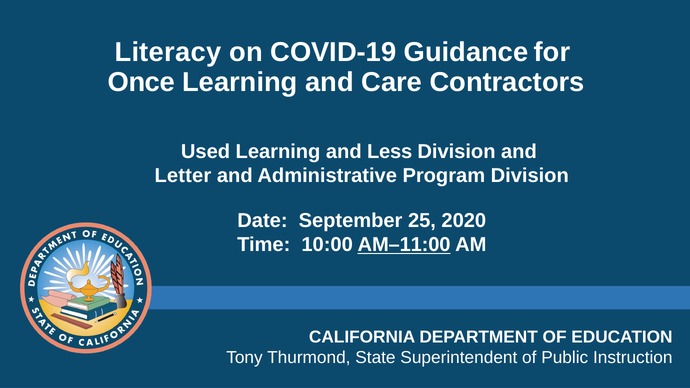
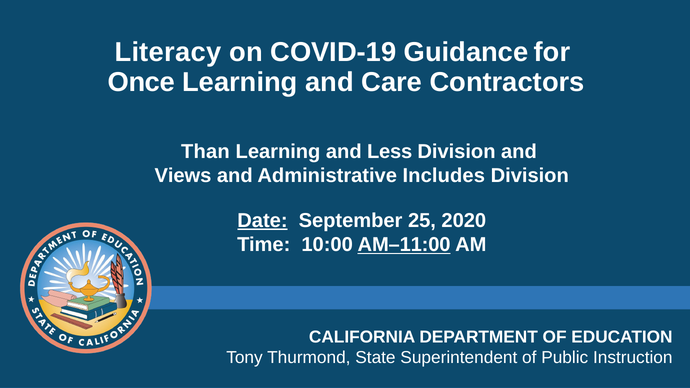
Used: Used -> Than
Letter: Letter -> Views
Program: Program -> Includes
Date underline: none -> present
